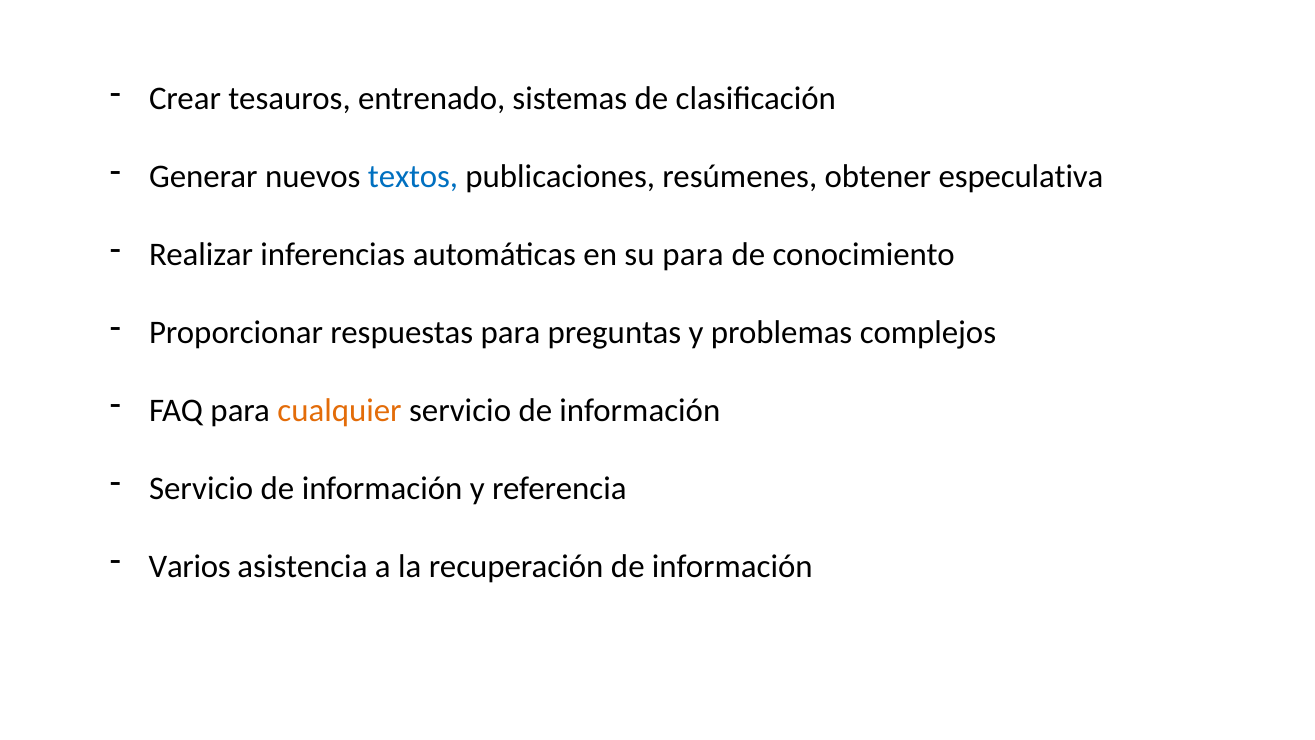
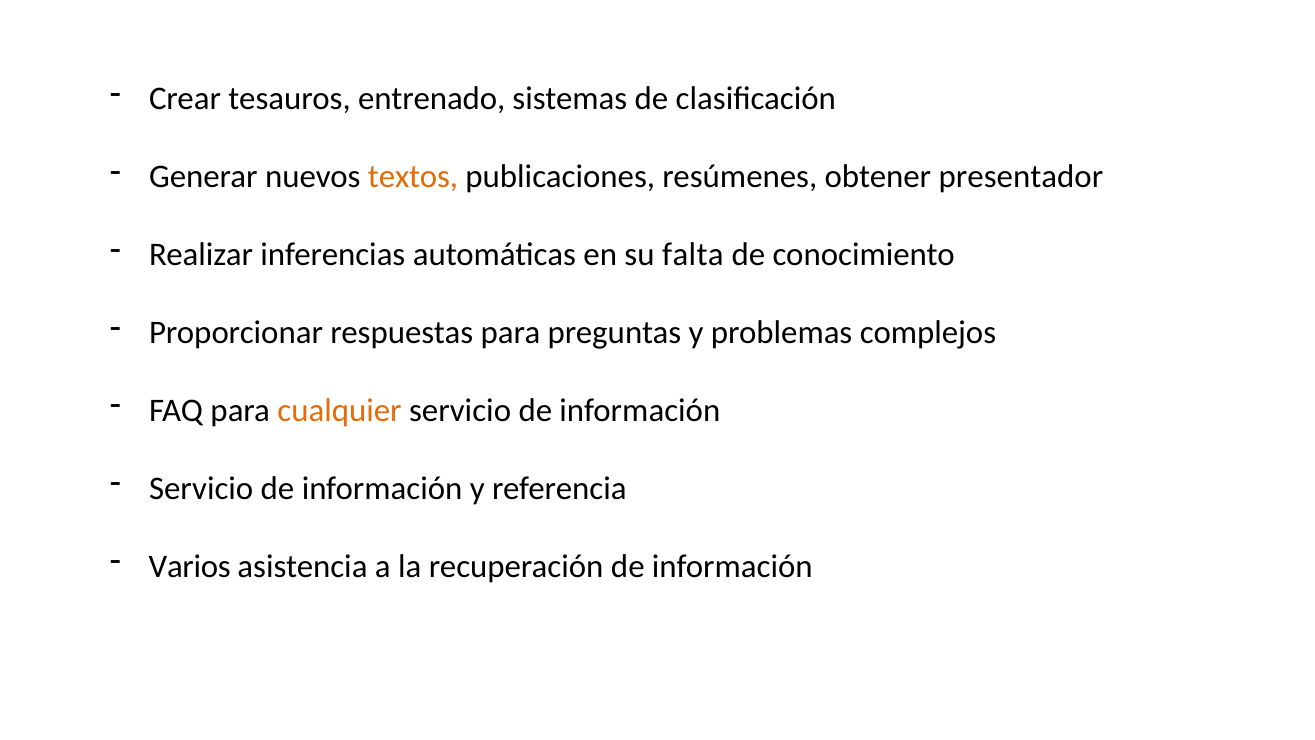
textos colour: blue -> orange
especulativa: especulativa -> presentador
su para: para -> falta
